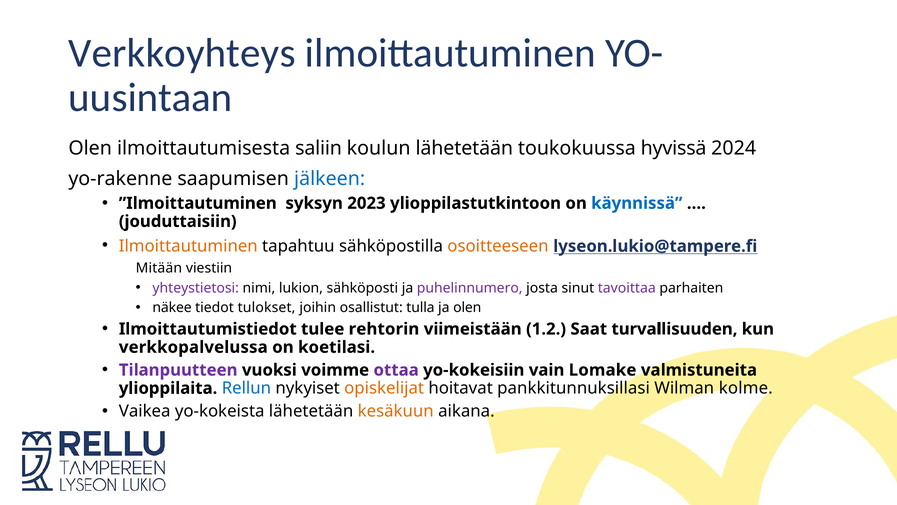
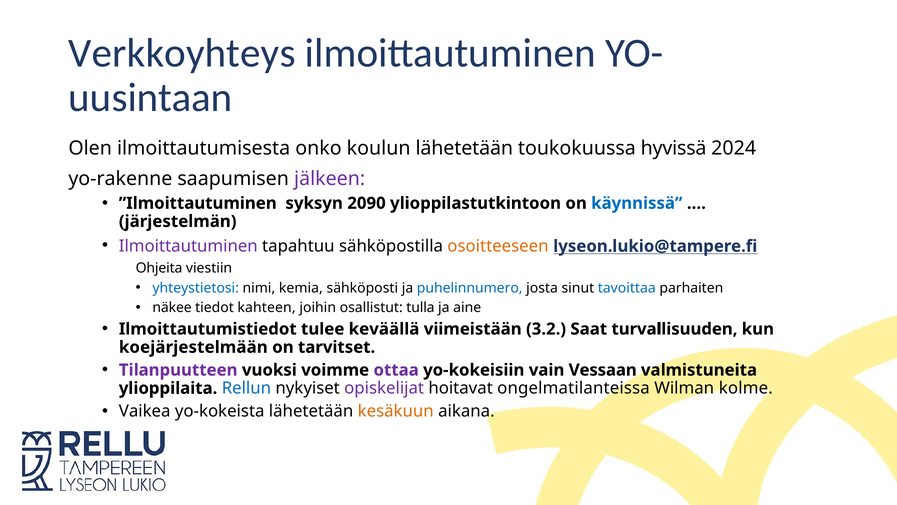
saliin: saliin -> onko
jälkeen colour: blue -> purple
2023: 2023 -> 2090
jouduttaisiin: jouduttaisiin -> järjestelmän
Ilmoittautuminen at (188, 246) colour: orange -> purple
Mitään: Mitään -> Ohjeita
yhteystietosi colour: purple -> blue
lukion: lukion -> kemia
puhelinnumero colour: purple -> blue
tavoittaa colour: purple -> blue
tulokset: tulokset -> kahteen
ja olen: olen -> aine
rehtorin: rehtorin -> keväällä
1.2: 1.2 -> 3.2
verkkopalvelussa: verkkopalvelussa -> koejärjestelmään
koetilasi: koetilasi -> tarvitset
Lomake: Lomake -> Vessaan
opiskelijat colour: orange -> purple
pankkitunnuksillasi: pankkitunnuksillasi -> ongelmatilanteissa
